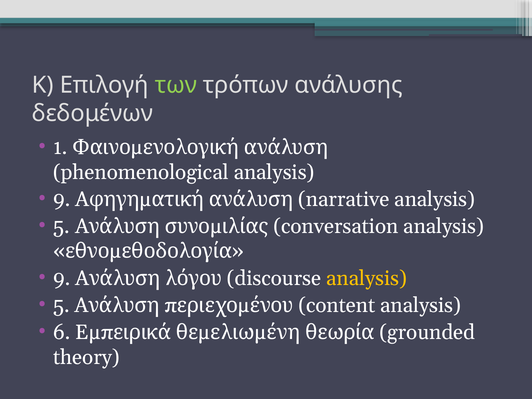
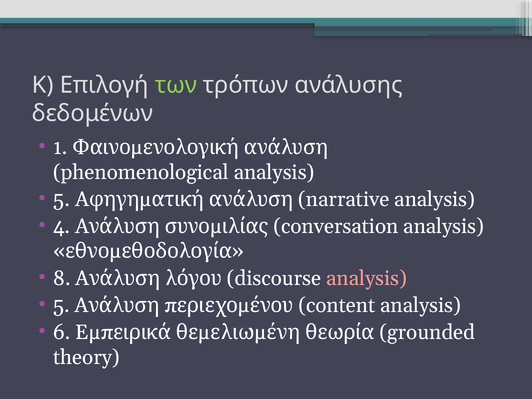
9 at (62, 199): 9 -> 5
5 at (61, 226): 5 -> 4
9 at (62, 278): 9 -> 8
analysis at (366, 278) colour: yellow -> pink
